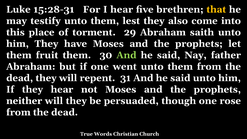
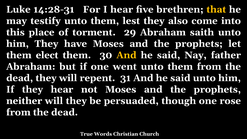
15:28-31: 15:28-31 -> 14:28-31
fruit: fruit -> elect
And at (126, 55) colour: light green -> yellow
